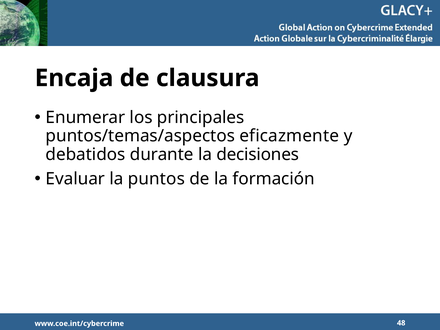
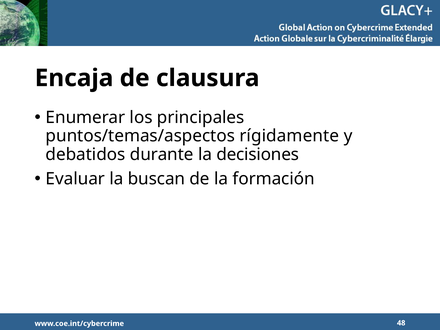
eficazmente: eficazmente -> rígidamente
puntos: puntos -> buscan
